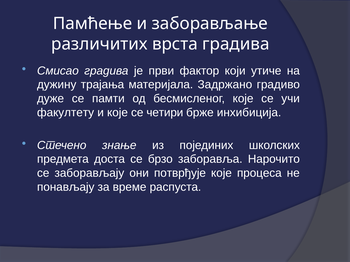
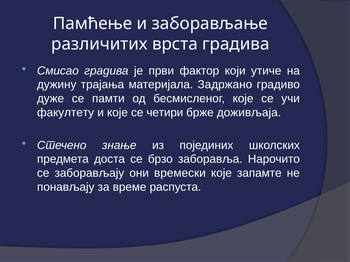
инхибиција: инхибиција -> доживљаја
потврђује: потврђује -> времески
процеса: процеса -> запамте
